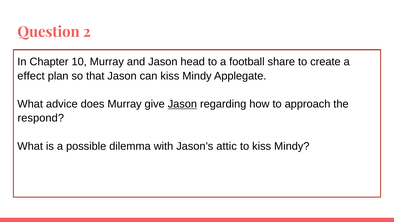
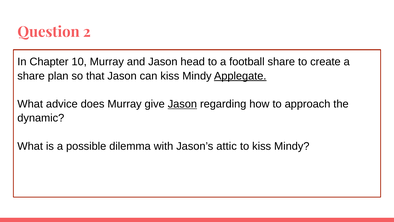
effect at (31, 76): effect -> share
Applegate underline: none -> present
respond: respond -> dynamic
